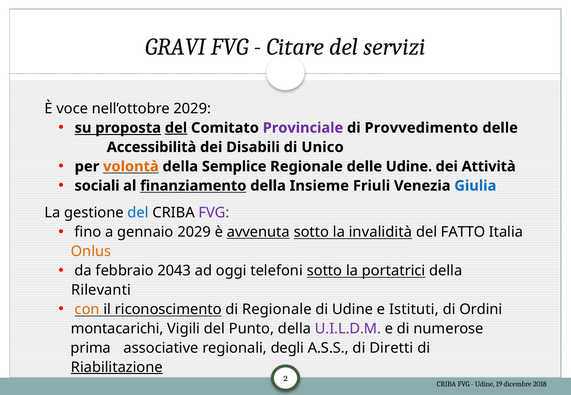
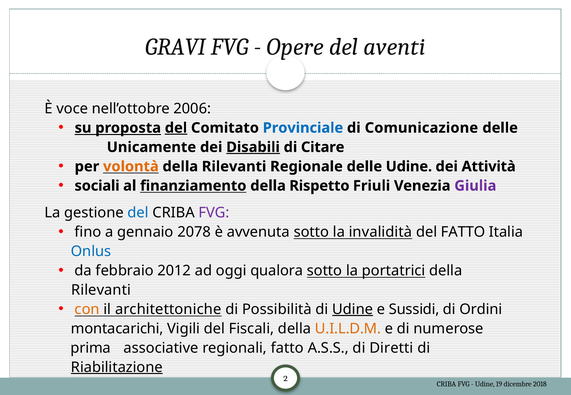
Citare: Citare -> Opere
servizi: servizi -> aventi
nell’ottobre 2029: 2029 -> 2006
Provinciale colour: purple -> blue
Provvedimento: Provvedimento -> Comunicazione
Accessibilità: Accessibilità -> Unicamente
Disabili underline: none -> present
Unico: Unico -> Citare
Semplice at (234, 167): Semplice -> Rilevanti
Insieme: Insieme -> Rispetto
Giulia colour: blue -> purple
gennaio 2029: 2029 -> 2078
avvenuta underline: present -> none
Onlus colour: orange -> blue
2043: 2043 -> 2012
telefoni: telefoni -> qualora
riconoscimento: riconoscimento -> architettoniche
di Regionale: Regionale -> Possibilità
Udine at (353, 310) underline: none -> present
Istituti: Istituti -> Sussidi
Punto: Punto -> Fiscali
U.I.L.D.M colour: purple -> orange
regionali degli: degli -> fatto
